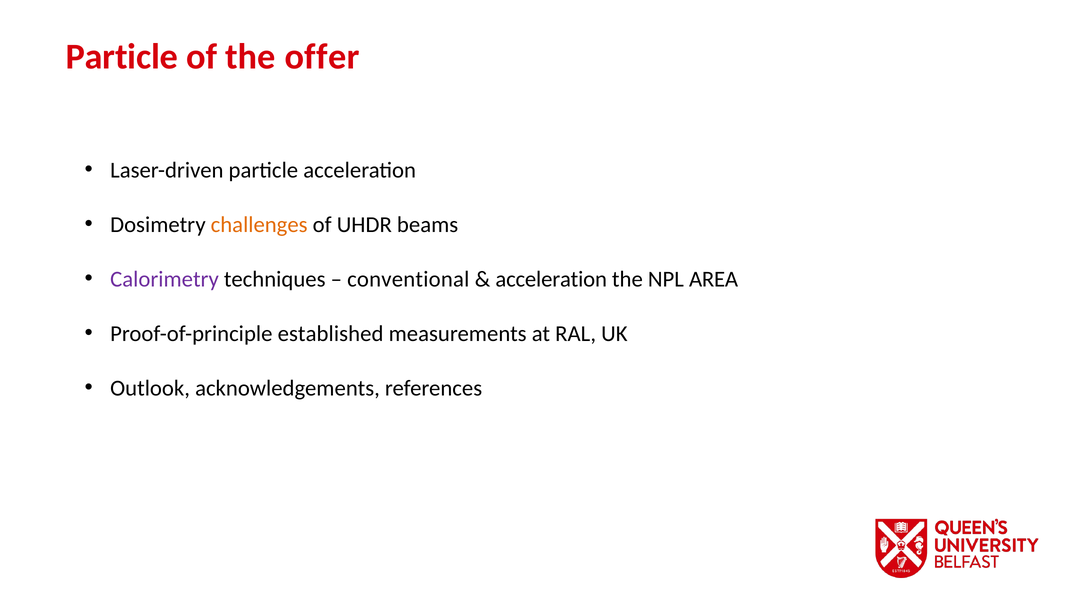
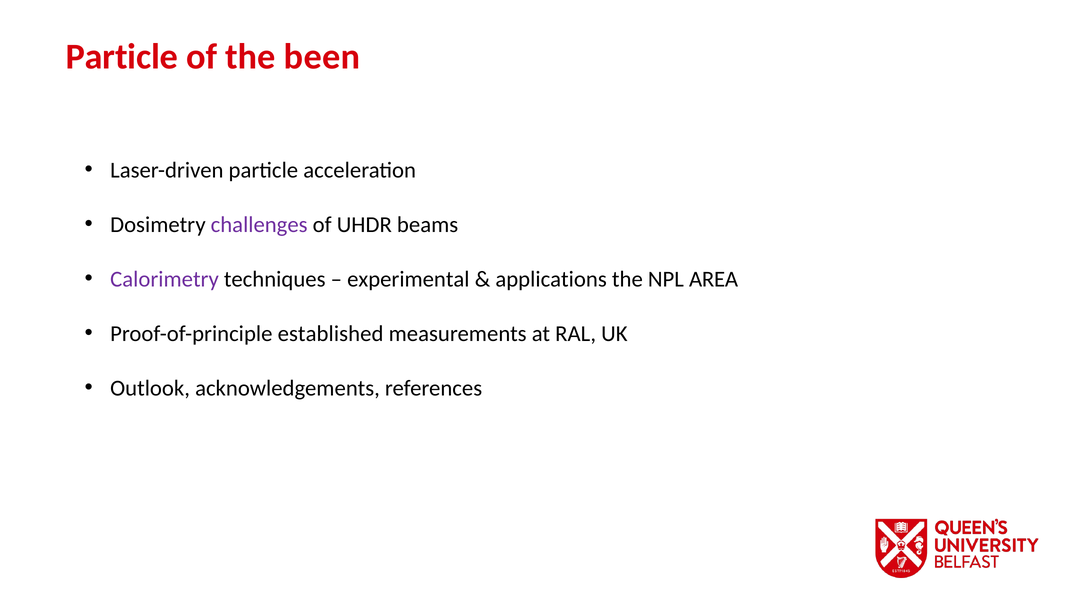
offer: offer -> been
challenges colour: orange -> purple
conventional: conventional -> experimental
acceleration at (551, 279): acceleration -> applications
